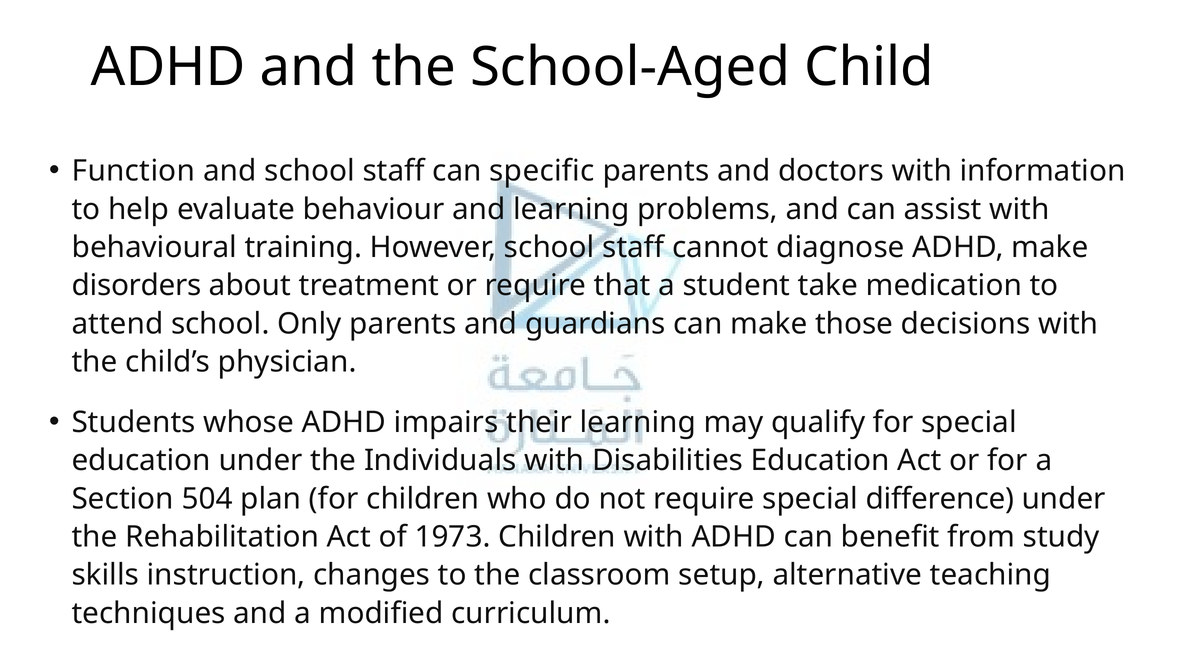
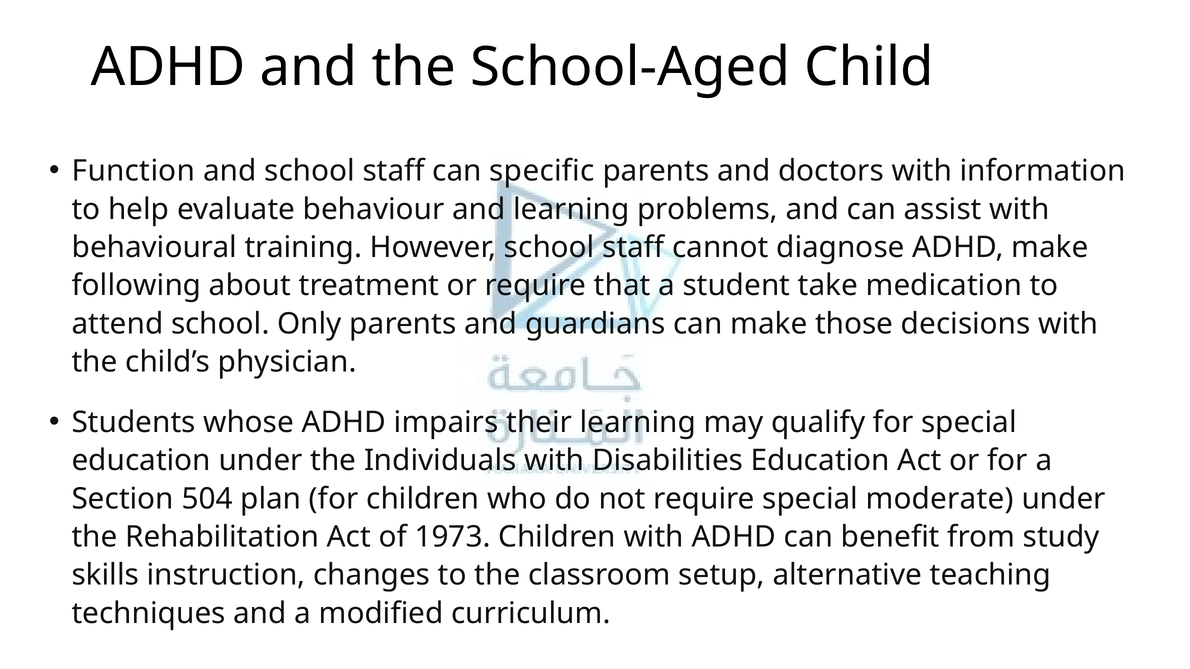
disorders: disorders -> following
difference: difference -> moderate
